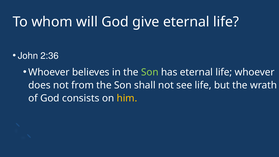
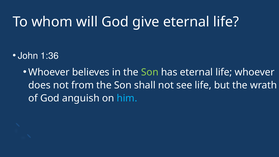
2:36: 2:36 -> 1:36
consists: consists -> anguish
him colour: yellow -> light blue
